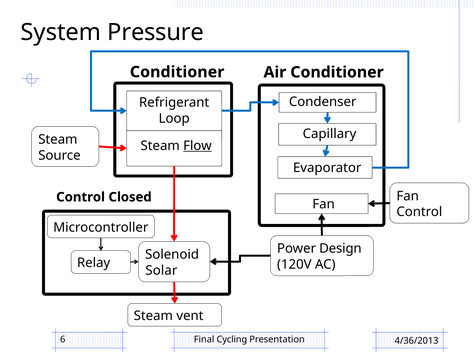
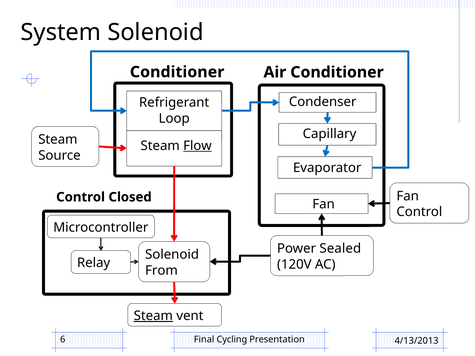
System Pressure: Pressure -> Solenoid
Design: Design -> Sealed
Solar: Solar -> From
Steam at (153, 316) underline: none -> present
4/36/2013: 4/36/2013 -> 4/13/2013
